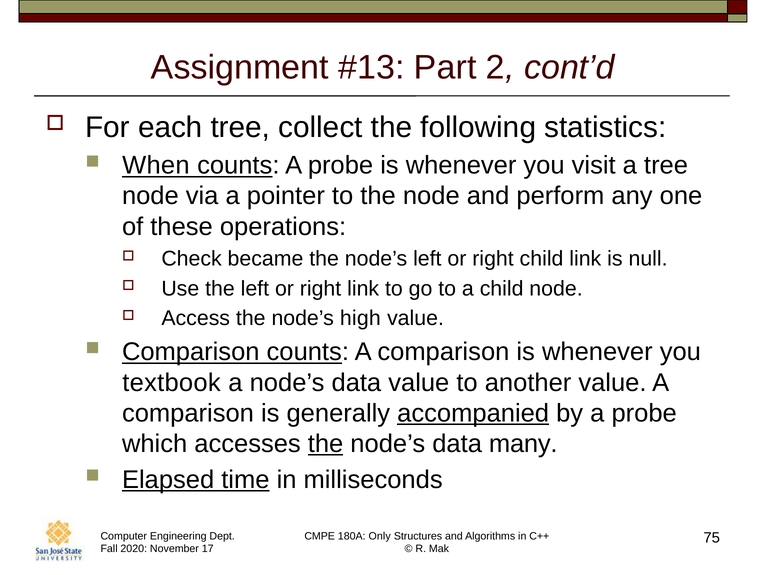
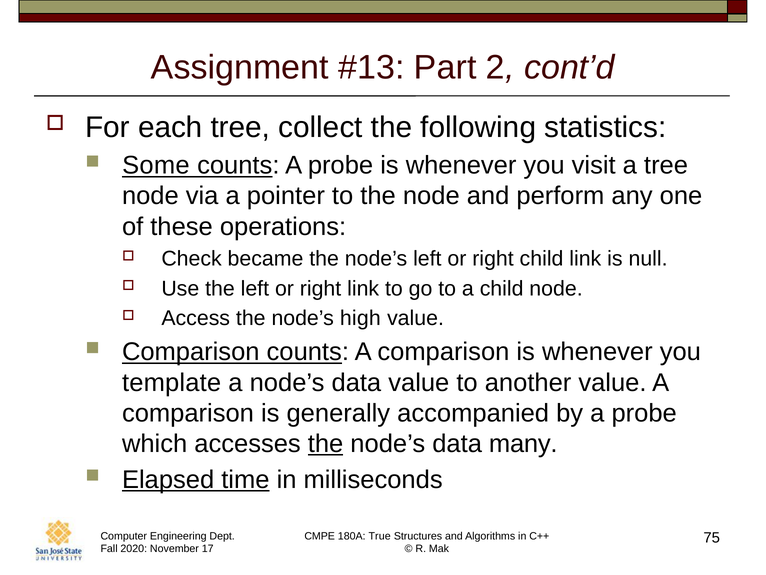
When: When -> Some
textbook: textbook -> template
accompanied underline: present -> none
Only: Only -> True
